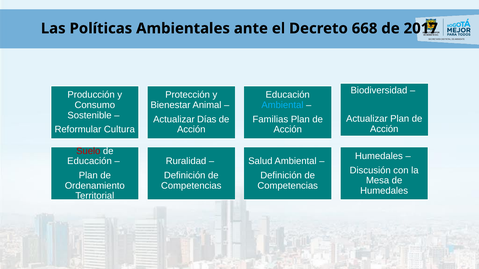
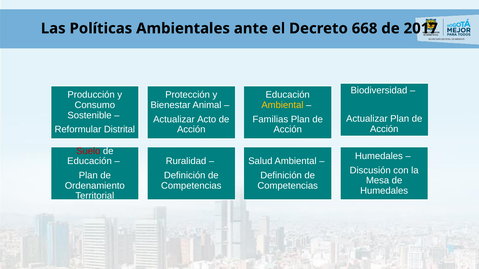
Ambiental at (282, 105) colour: light blue -> yellow
Días: Días -> Acto
Cultura: Cultura -> Distrital
